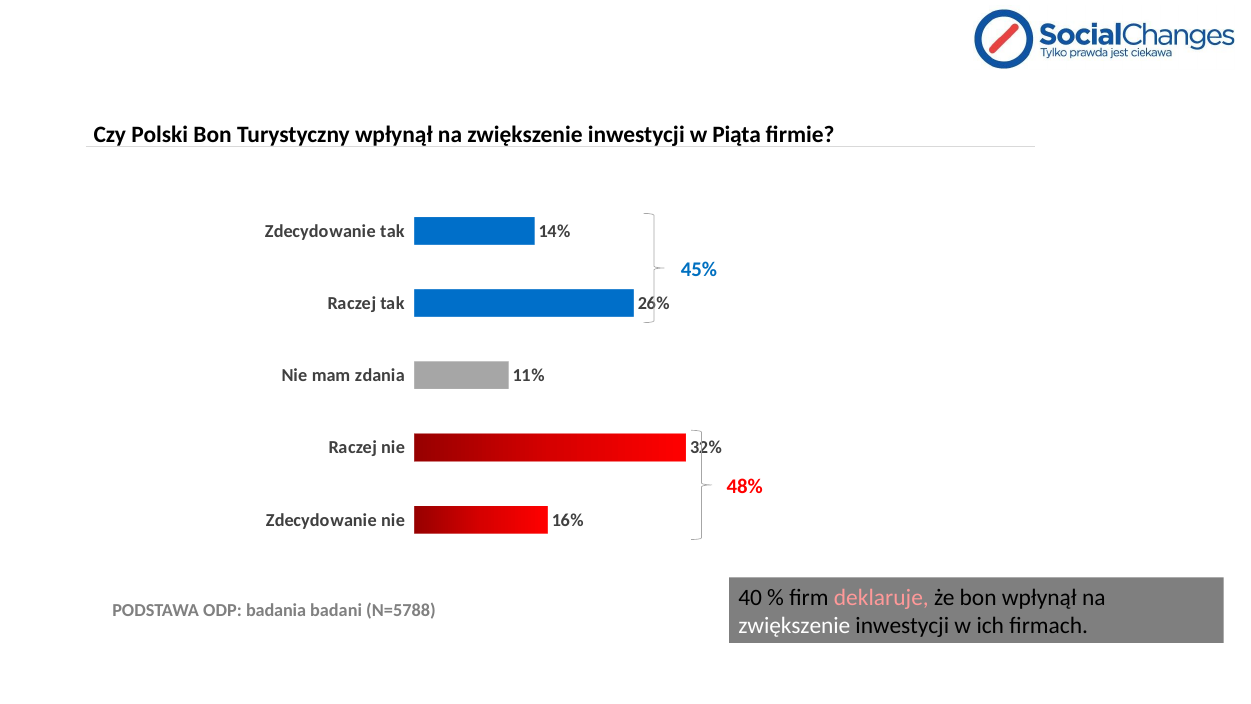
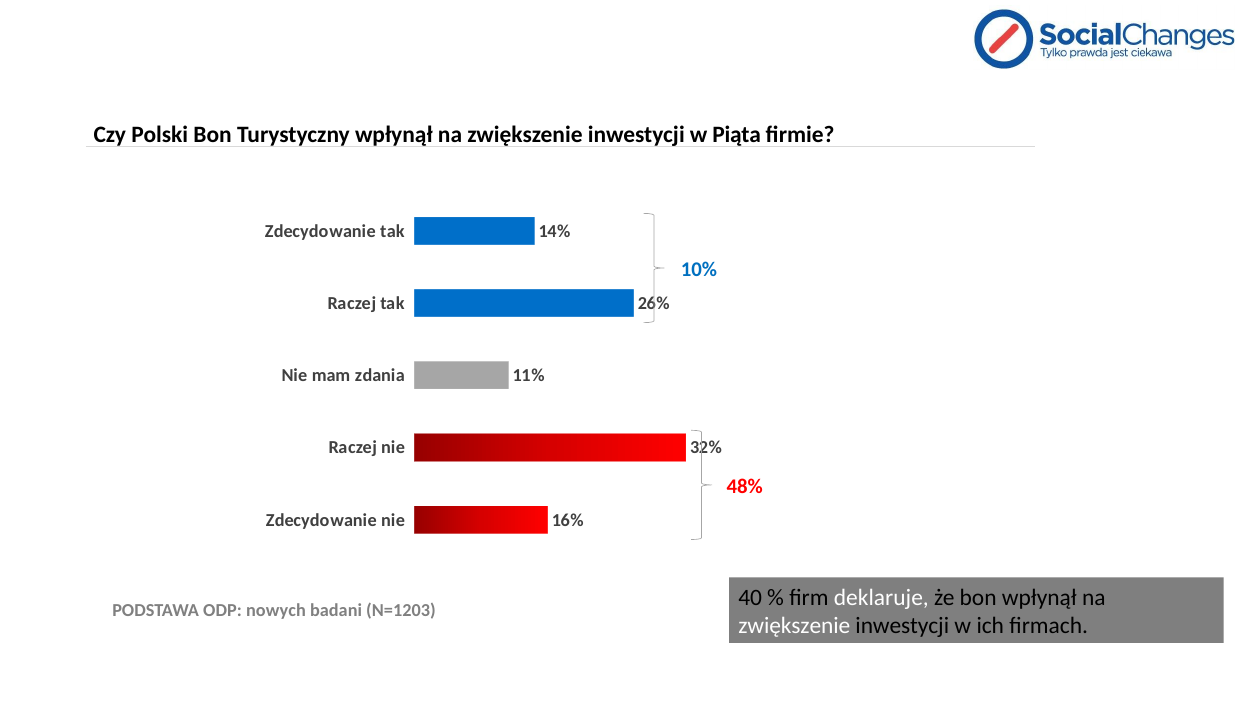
45%: 45% -> 10%
deklaruje colour: pink -> white
badania: badania -> nowych
N=5788: N=5788 -> N=1203
